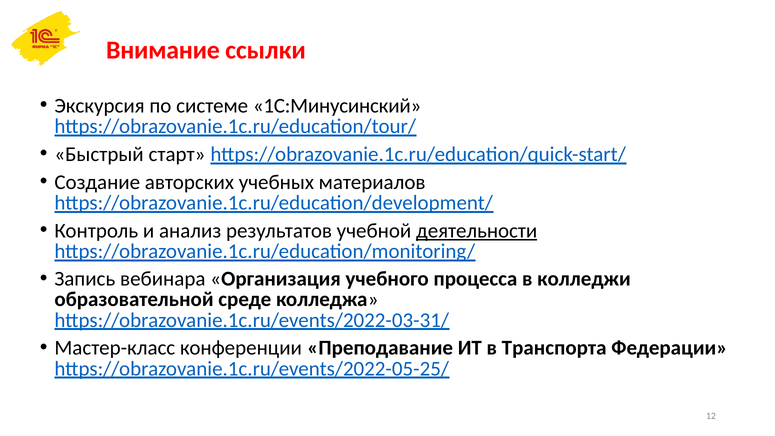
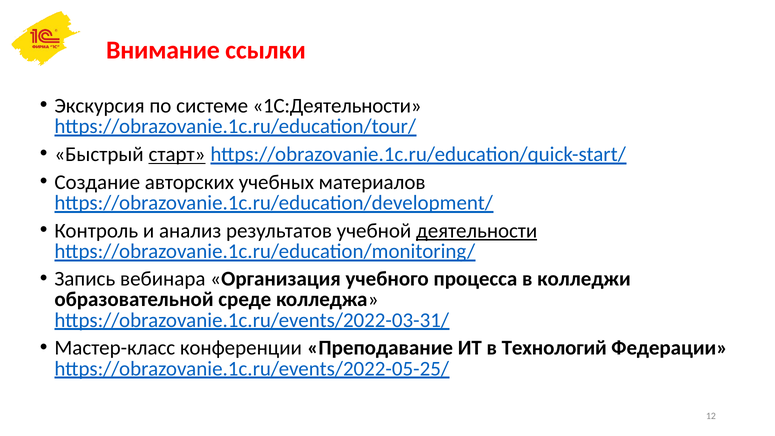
1С:Минусинский: 1С:Минусинский -> 1С:Деятельности
старт underline: none -> present
Транспорта: Транспорта -> Технологий
